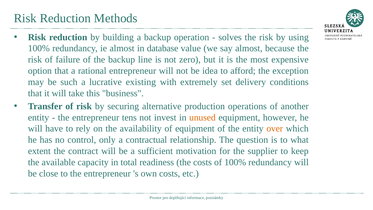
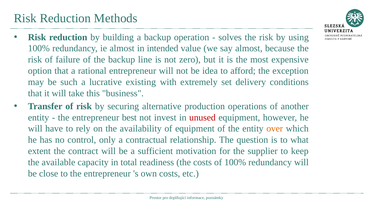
database: database -> intended
tens: tens -> best
unused colour: orange -> red
